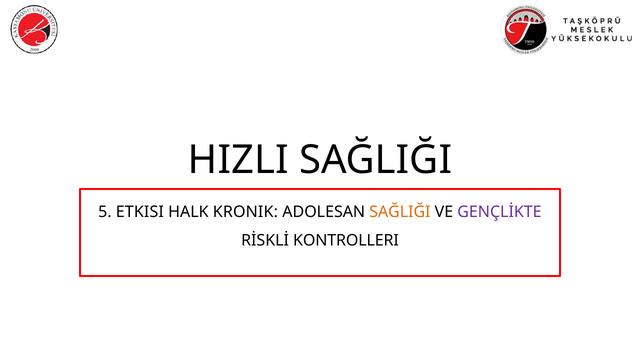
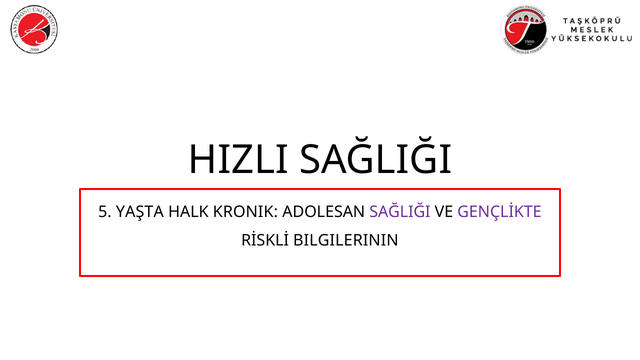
ETKISI: ETKISI -> YAŞTA
SAĞLIĞI at (400, 212) colour: orange -> purple
KONTROLLERI: KONTROLLERI -> BILGILERININ
